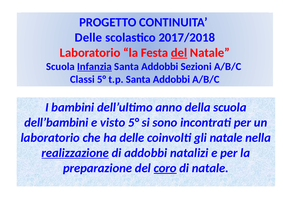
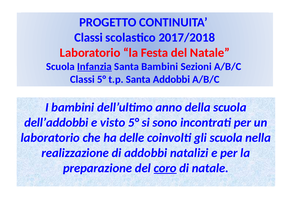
Delle at (88, 37): Delle -> Classi
del at (179, 53) underline: present -> none
Addobbi at (160, 66): Addobbi -> Bambini
dell’bambini: dell’bambini -> dell’addobbi
gli natale: natale -> scuola
realizzazione underline: present -> none
